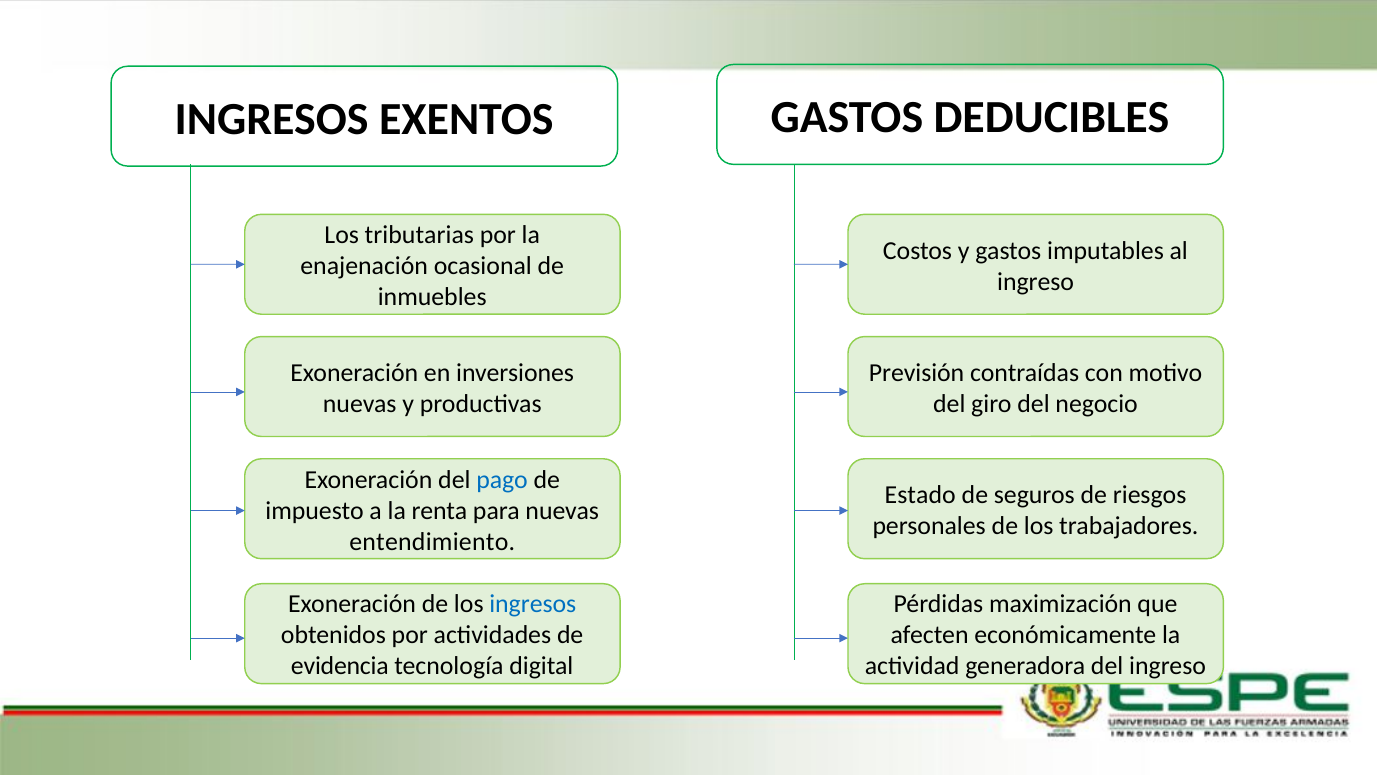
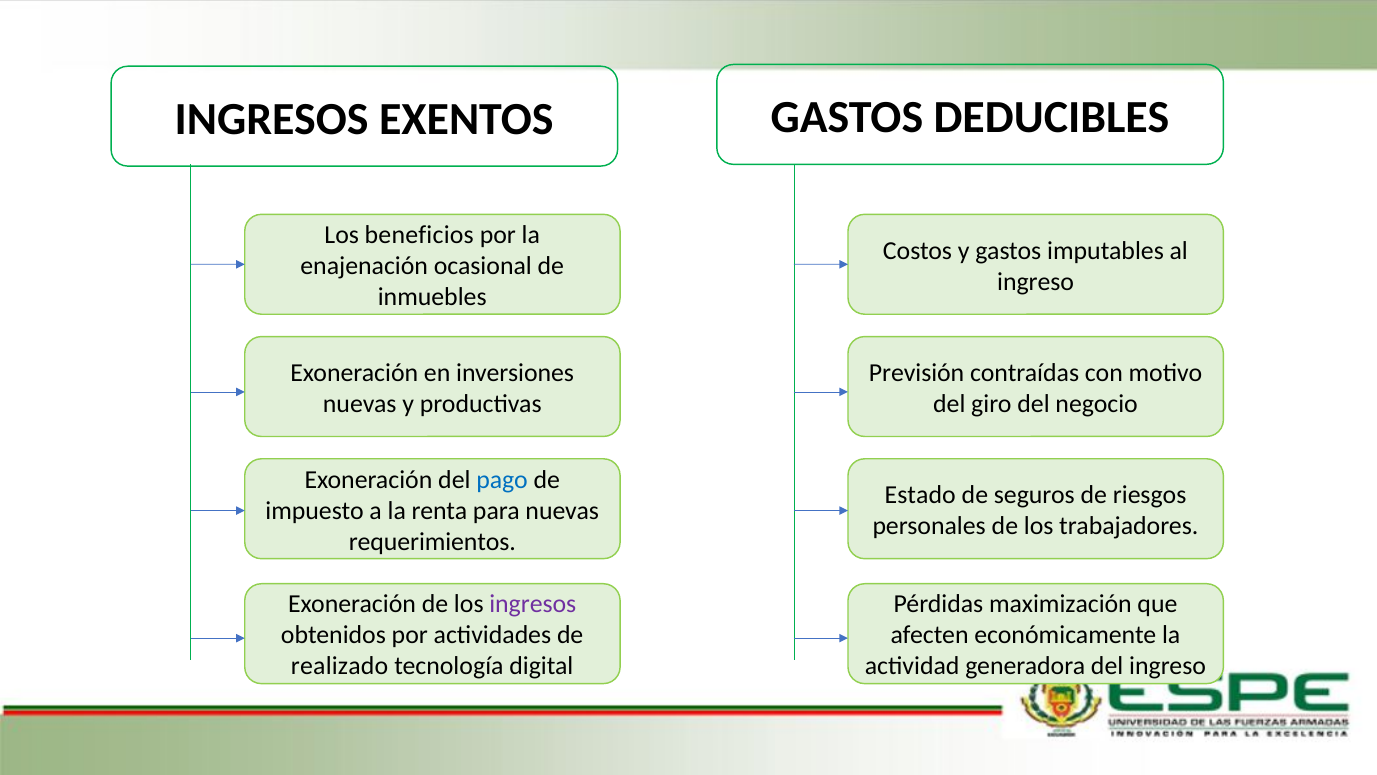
tributarias: tributarias -> beneficios
entendimiento: entendimiento -> requerimientos
ingresos at (533, 604) colour: blue -> purple
evidencia: evidencia -> realizado
